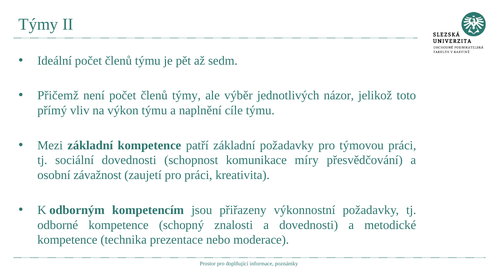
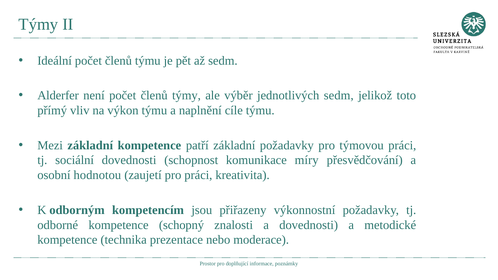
Přičemž: Přičemž -> Alderfer
jednotlivých názor: názor -> sedm
závažnost: závažnost -> hodnotou
